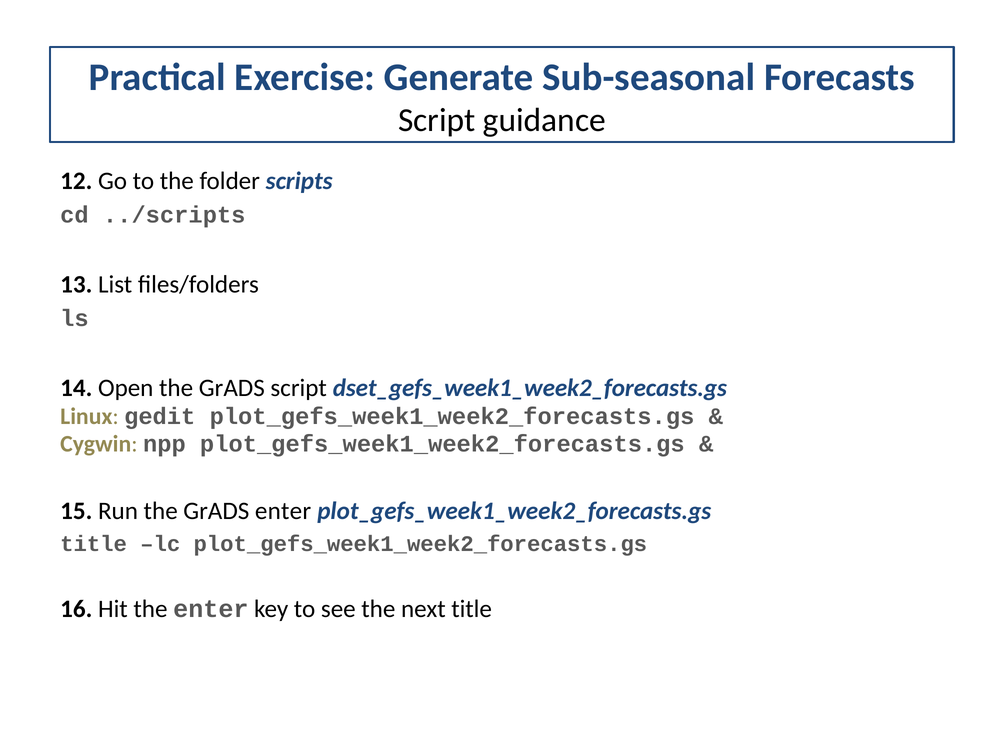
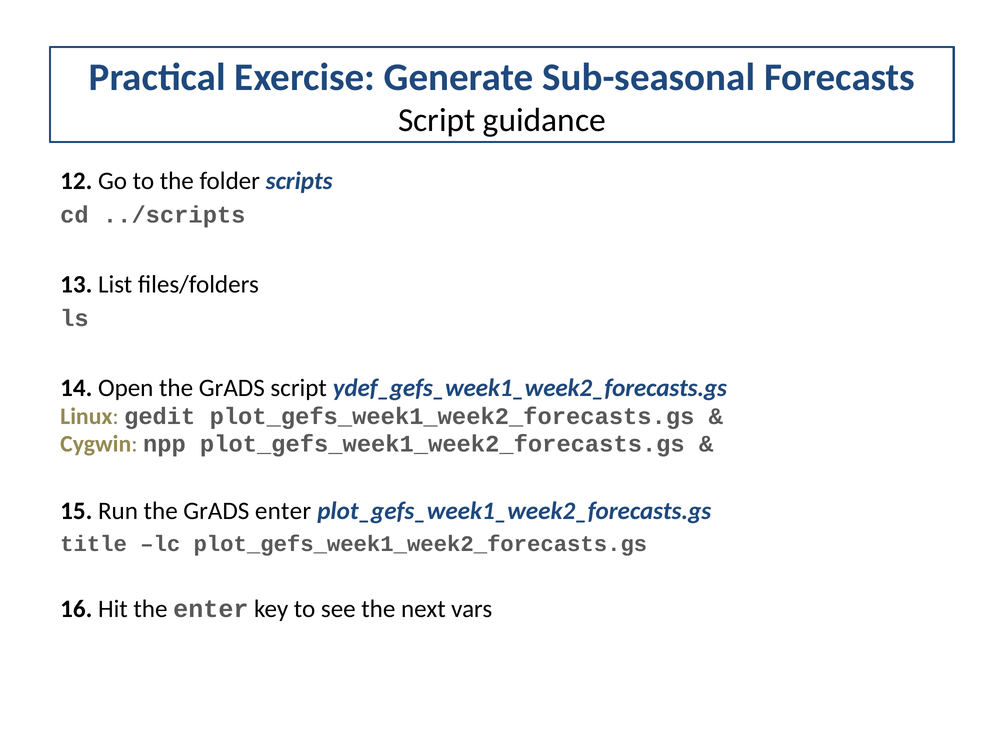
dset_gefs_week1_week2_forecasts.gs: dset_gefs_week1_week2_forecasts.gs -> ydef_gefs_week1_week2_forecasts.gs
next title: title -> vars
